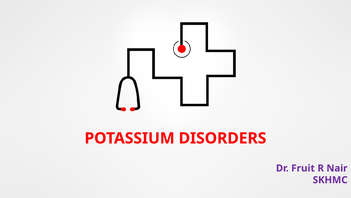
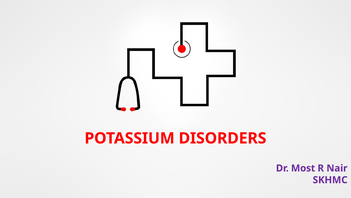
Fruit: Fruit -> Most
